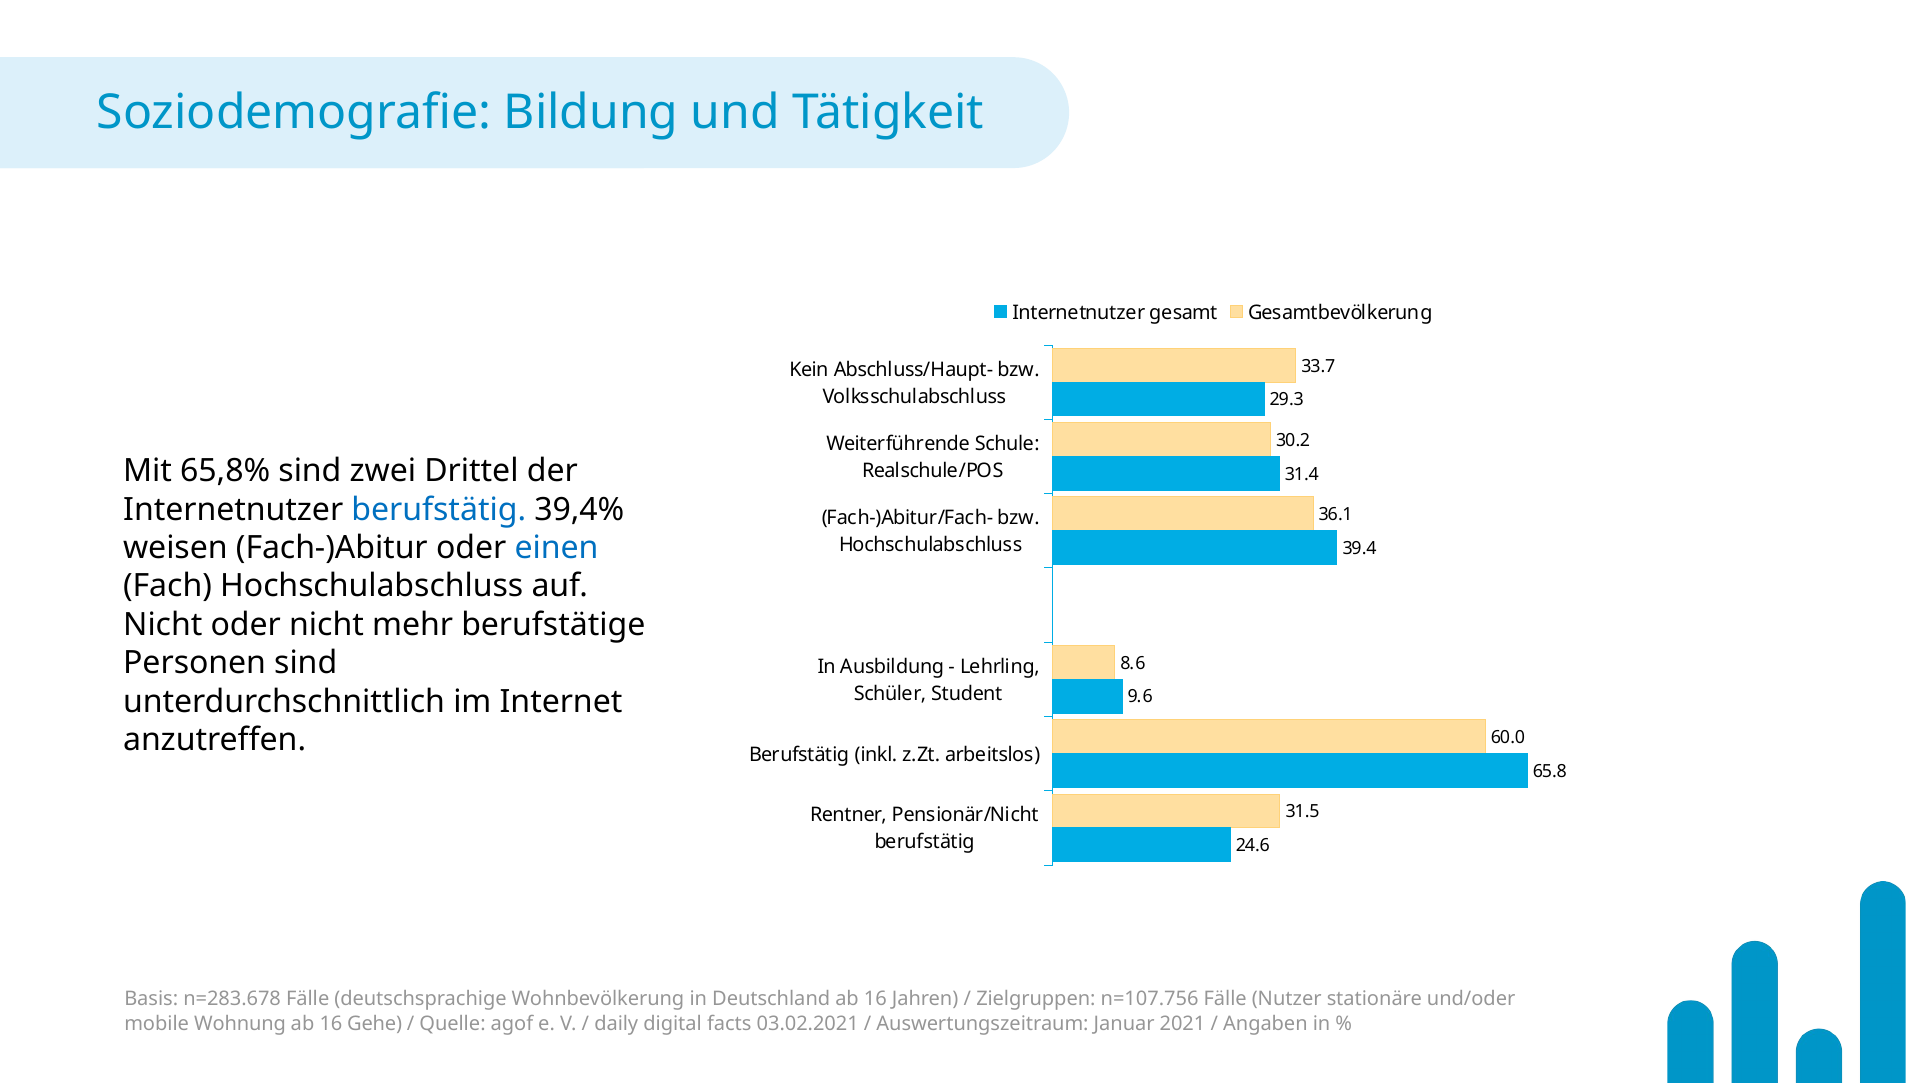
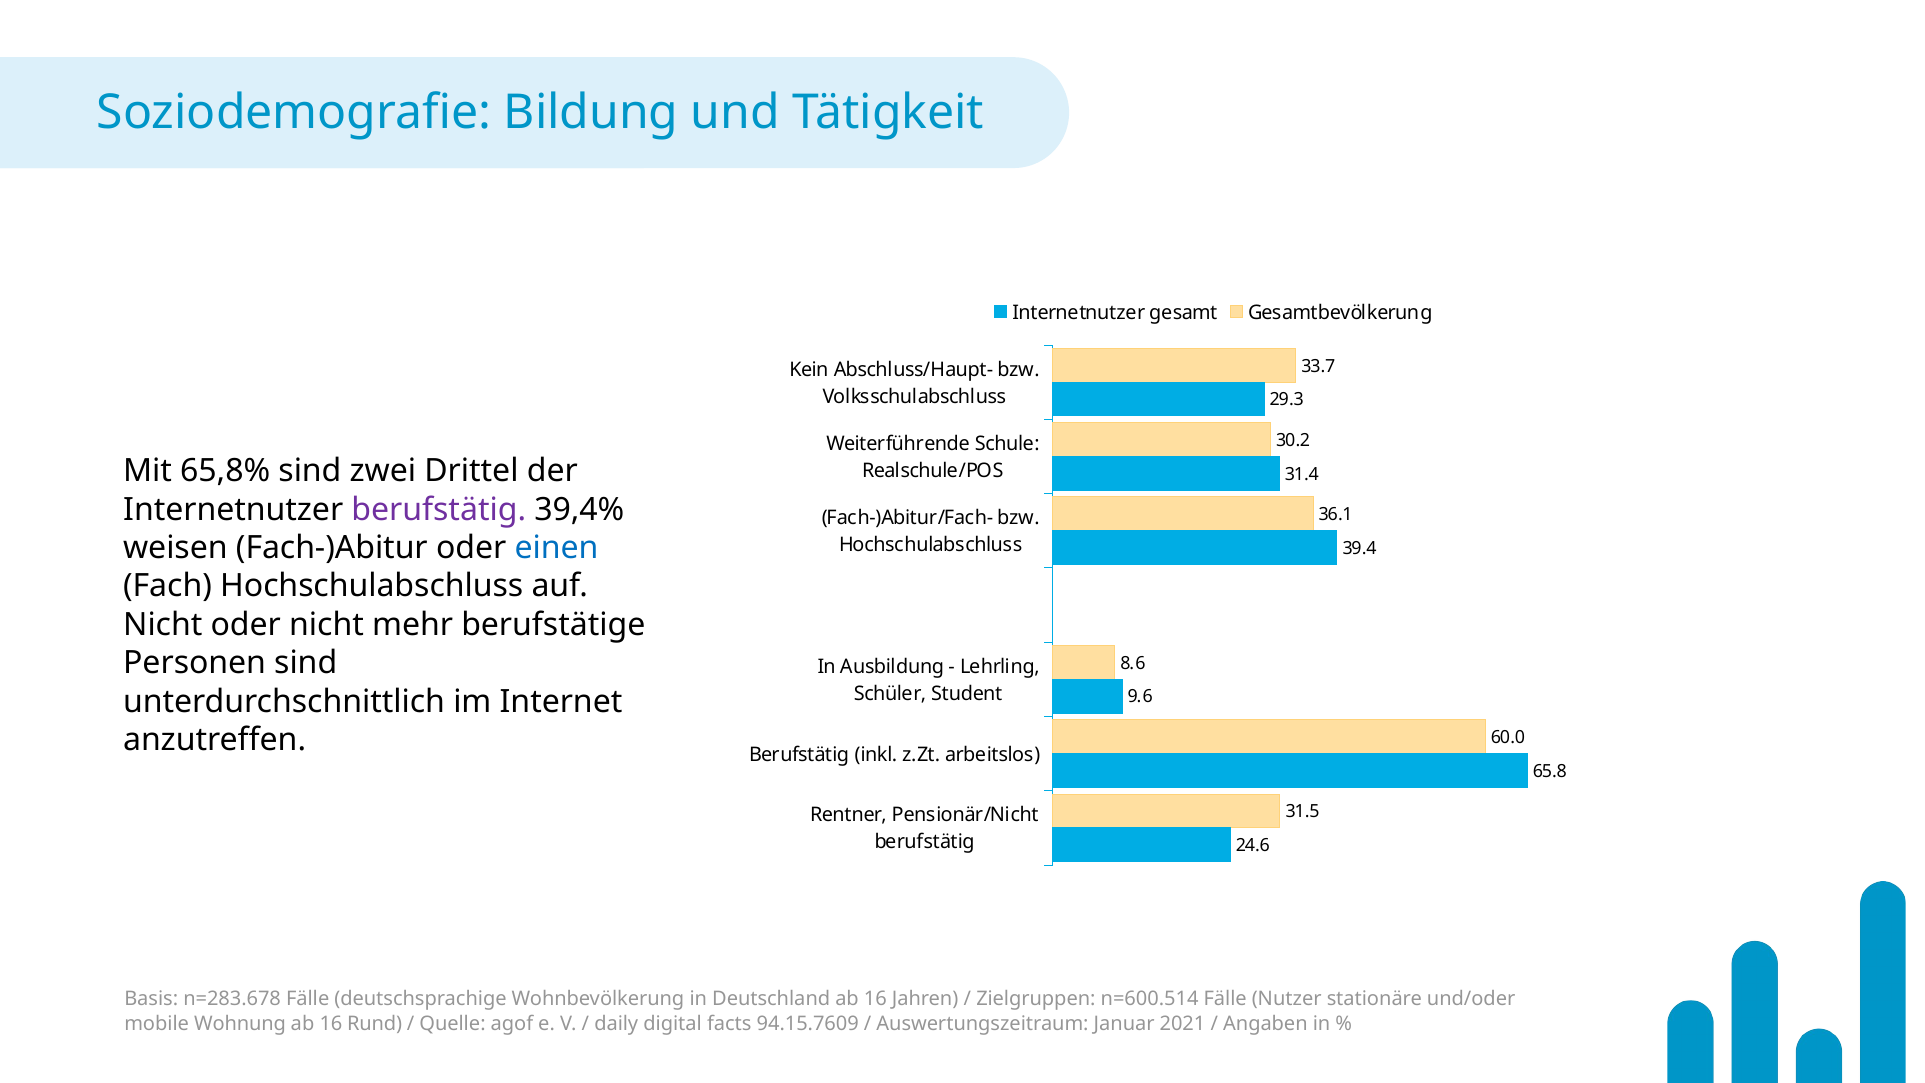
berufstätig at (439, 509) colour: blue -> purple
n=107.756: n=107.756 -> n=600.514
Gehe: Gehe -> Rund
03.02.2021: 03.02.2021 -> 94.15.7609
